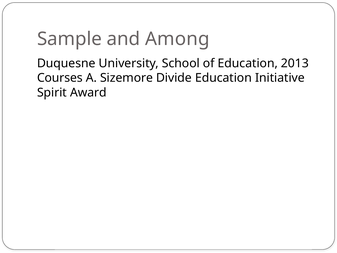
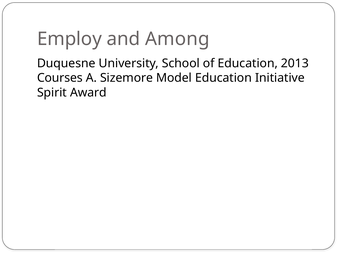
Sample: Sample -> Employ
Divide: Divide -> Model
